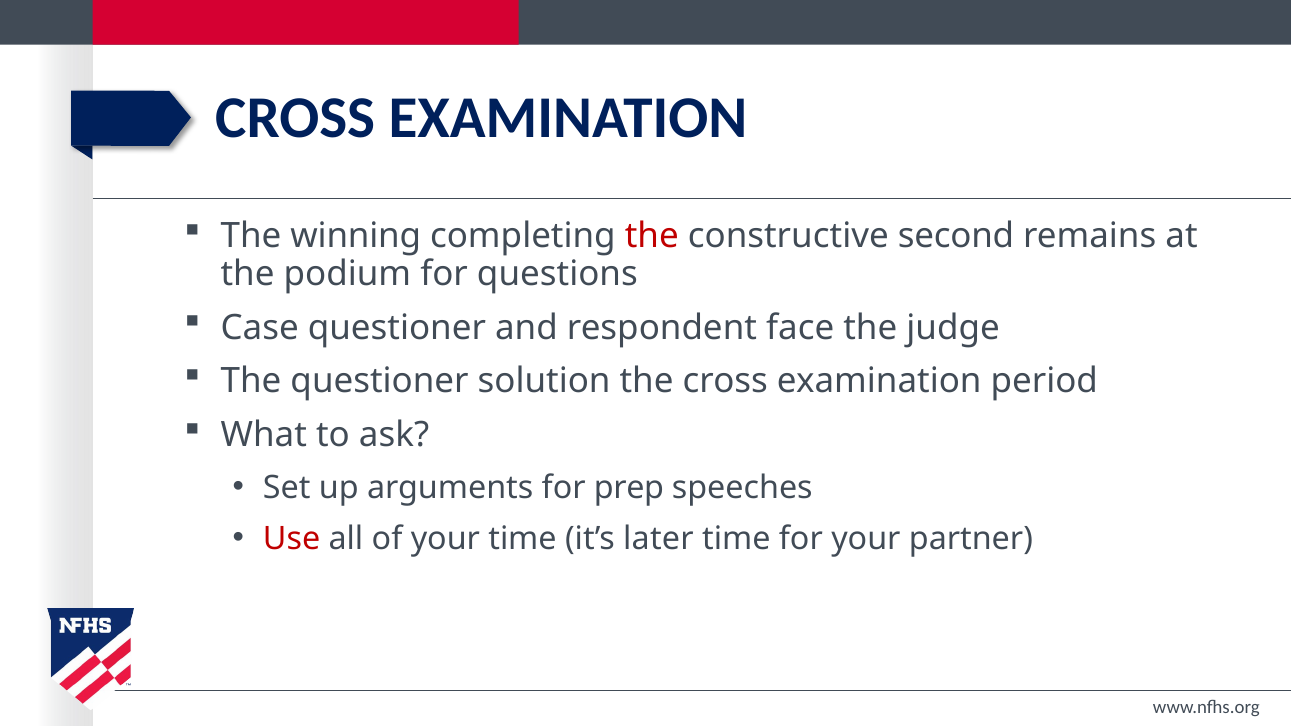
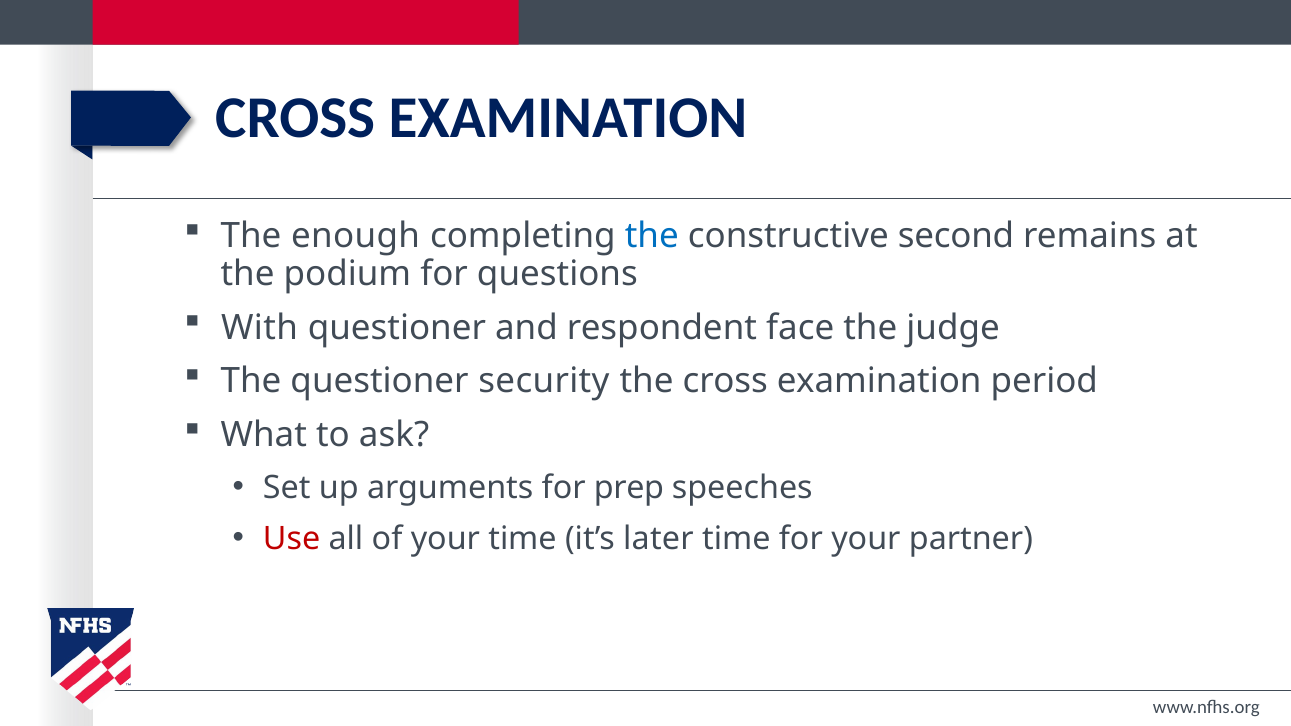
winning: winning -> enough
the at (652, 236) colour: red -> blue
Case: Case -> With
solution: solution -> security
